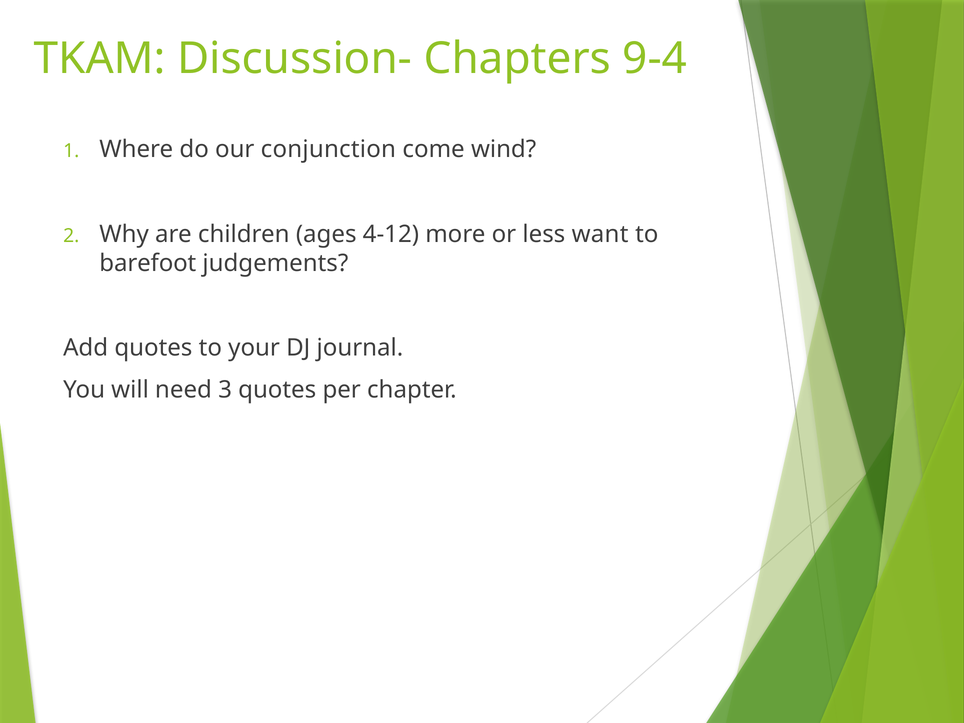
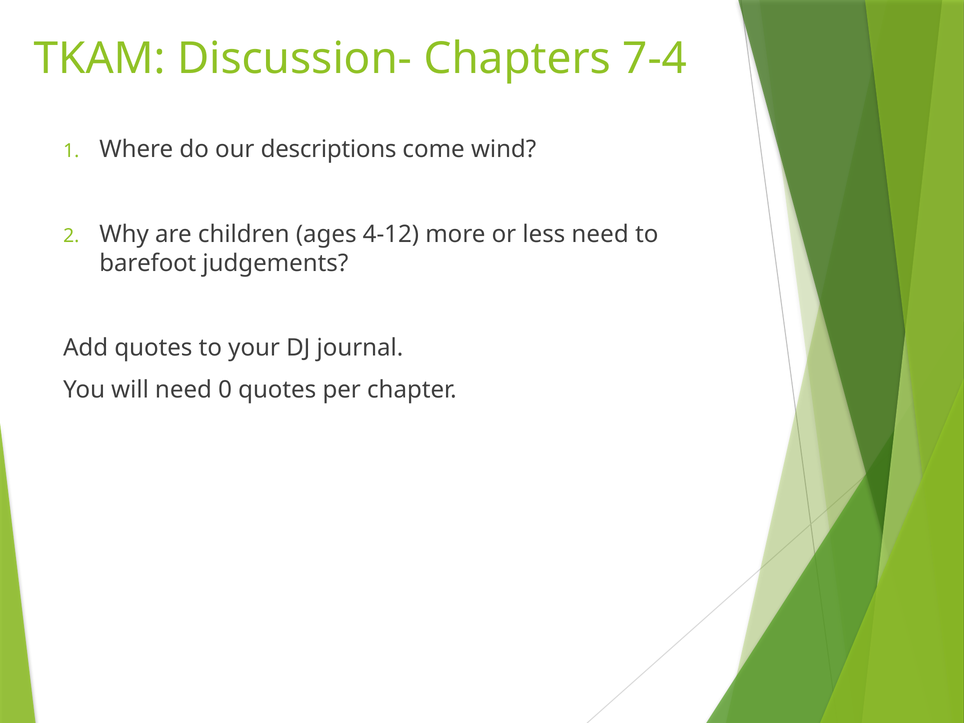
9-4: 9-4 -> 7-4
conjunction: conjunction -> descriptions
less want: want -> need
3: 3 -> 0
